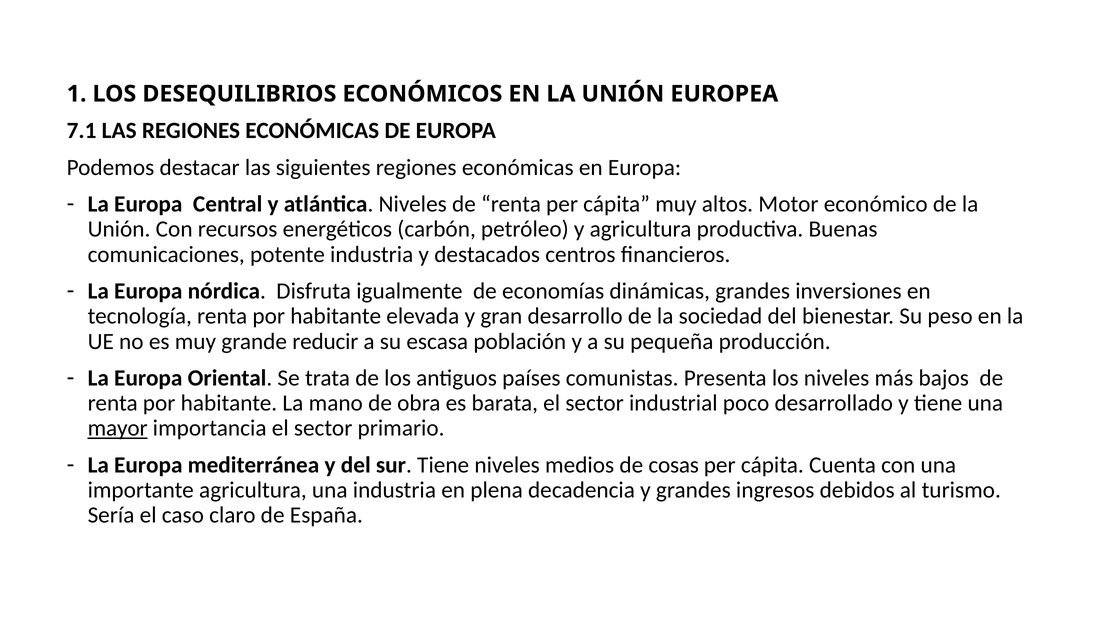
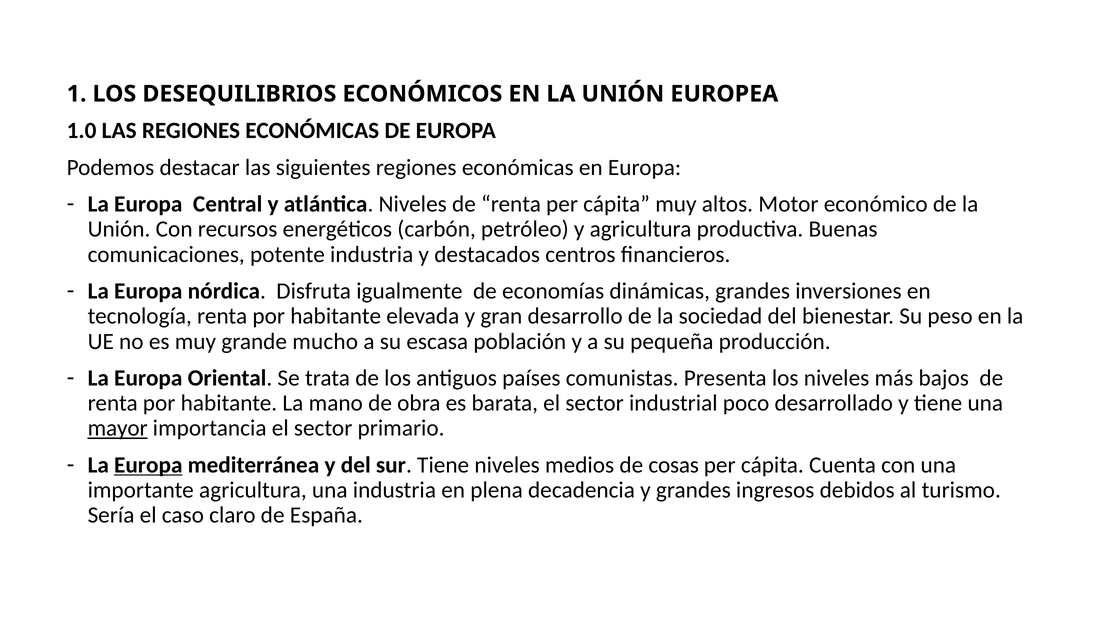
7.1: 7.1 -> 1.0
reducir: reducir -> mucho
Europa at (148, 465) underline: none -> present
